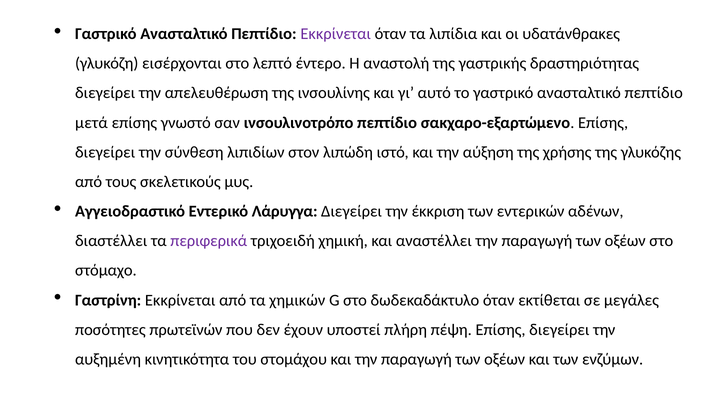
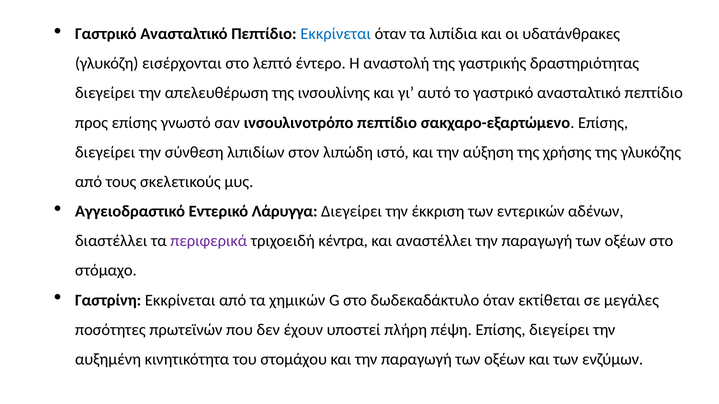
Εκκρίνεται at (336, 34) colour: purple -> blue
μετά: μετά -> προς
χημική: χημική -> κέντρα
